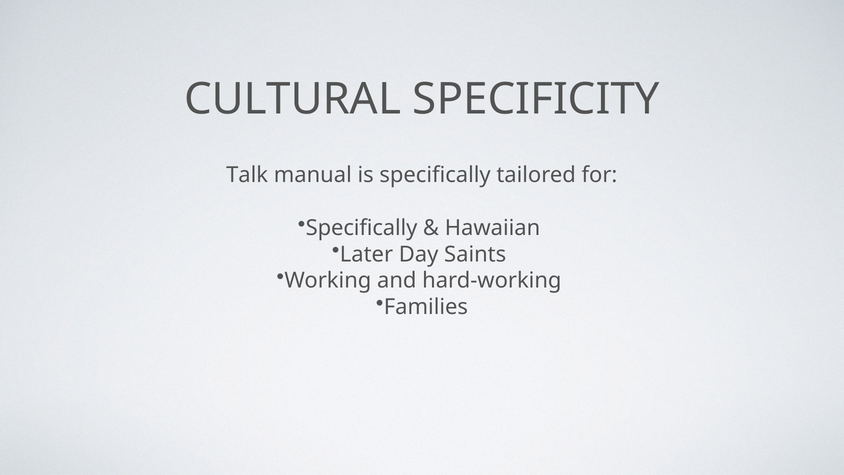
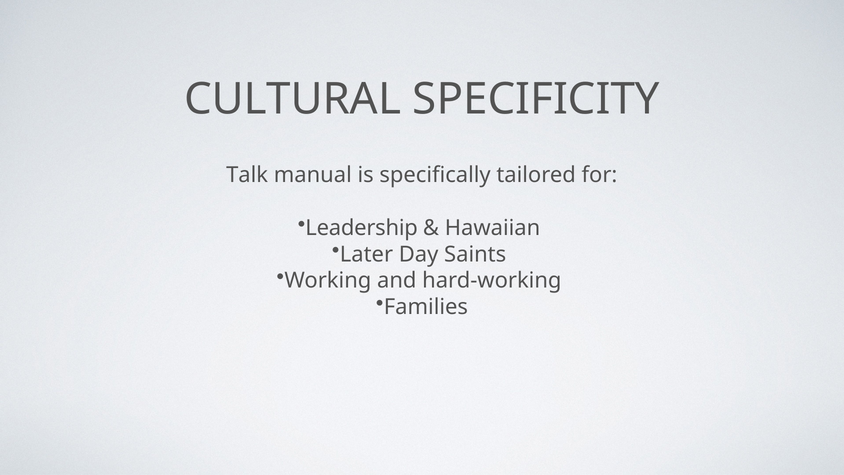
Specifically at (362, 228): Specifically -> Leadership
